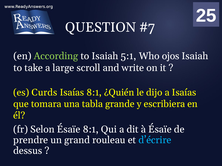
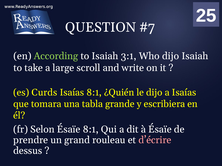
5:1: 5:1 -> 3:1
Who ojos: ojos -> dijo
d’écrire colour: light blue -> pink
